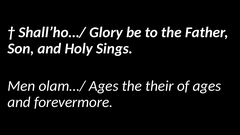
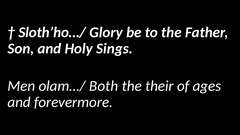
Shall’ho…/: Shall’ho…/ -> Sloth’ho…/
olam…/ Ages: Ages -> Both
